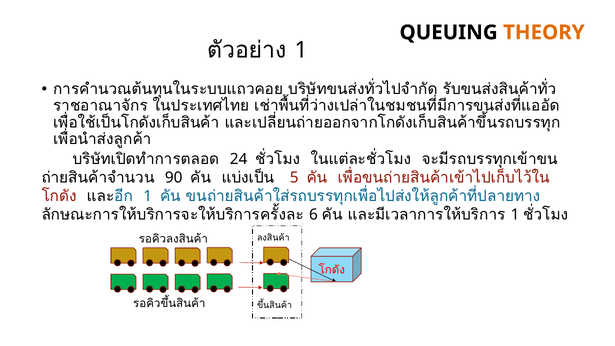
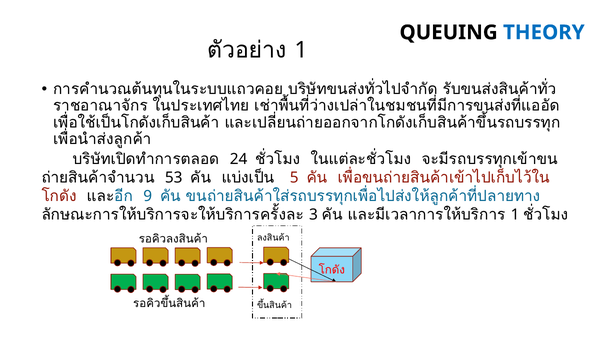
THEORY colour: orange -> blue
90: 90 -> 53
1 at (148, 196): 1 -> 9
6: 6 -> 3
